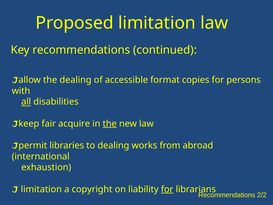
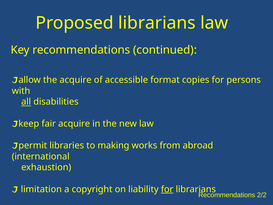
Proposed limitation: limitation -> librarians
the dealing: dealing -> acquire
the at (110, 123) underline: present -> none
to dealing: dealing -> making
